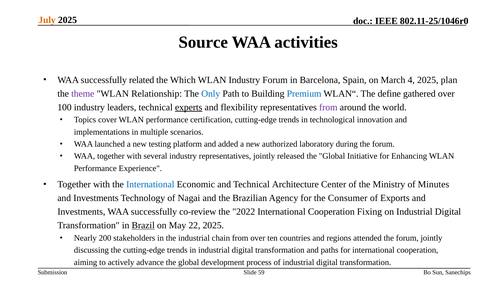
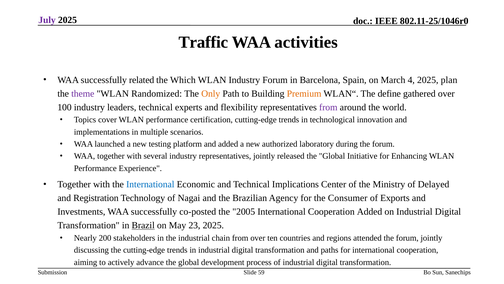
July colour: orange -> purple
Source: Source -> Traffic
Relationship: Relationship -> Randomized
Only colour: blue -> orange
Premium colour: blue -> orange
experts underline: present -> none
Architecture: Architecture -> Implications
Minutes: Minutes -> Delayed
Investments at (96, 198): Investments -> Registration
co-review: co-review -> co-posted
2022: 2022 -> 2005
Cooperation Fixing: Fixing -> Added
22: 22 -> 23
